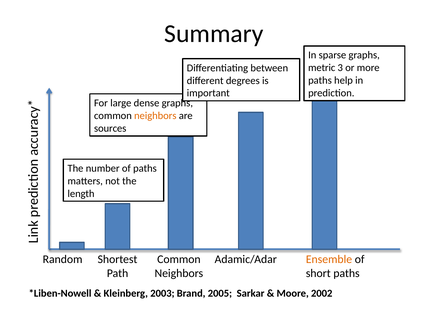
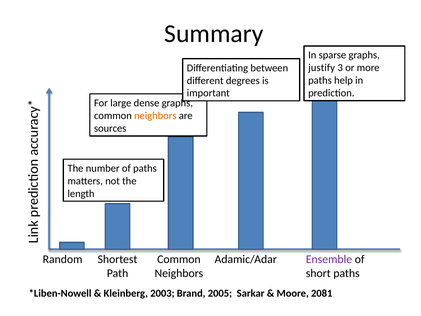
metric: metric -> justify
Ensemble colour: orange -> purple
2002: 2002 -> 2081
